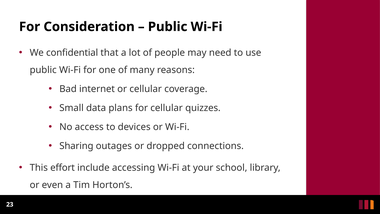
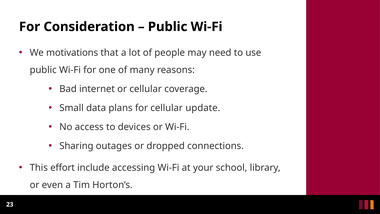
confidential: confidential -> motivations
quizzes: quizzes -> update
